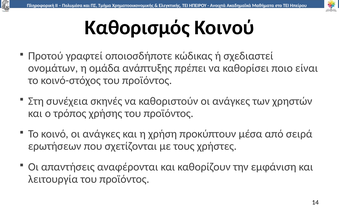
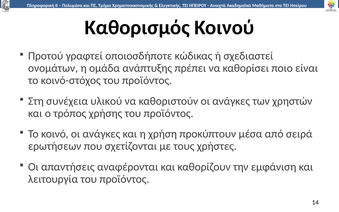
σκηνές: σκηνές -> υλικού
